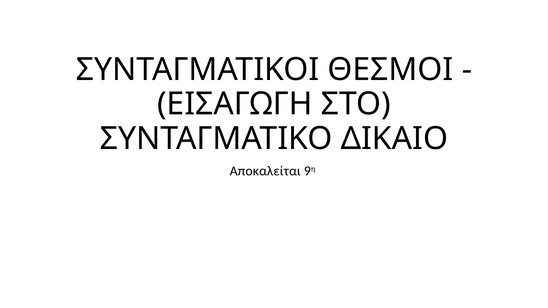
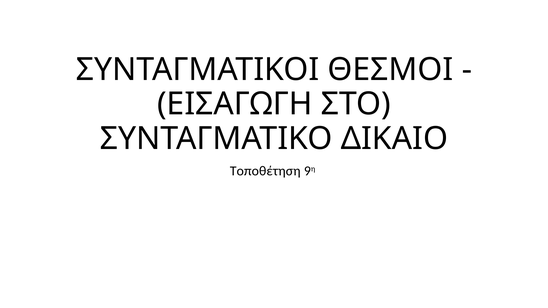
Αποκαλείται: Αποκαλείται -> Τοποθέτηση
